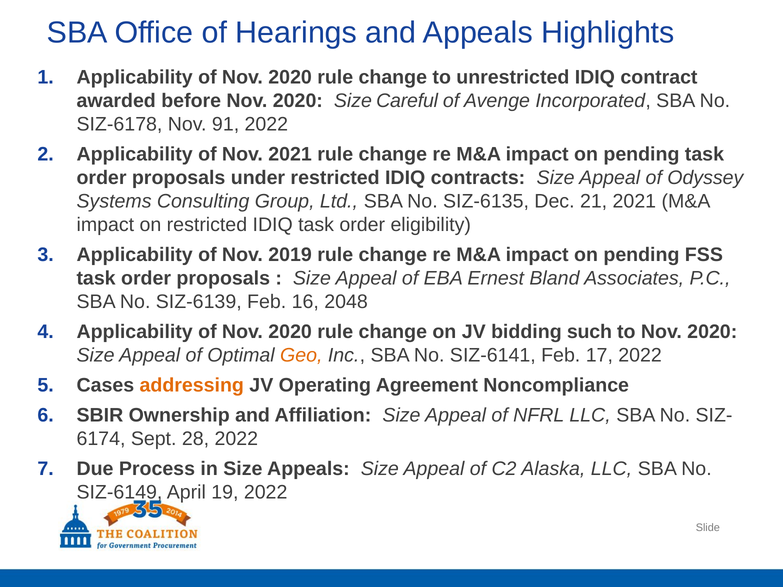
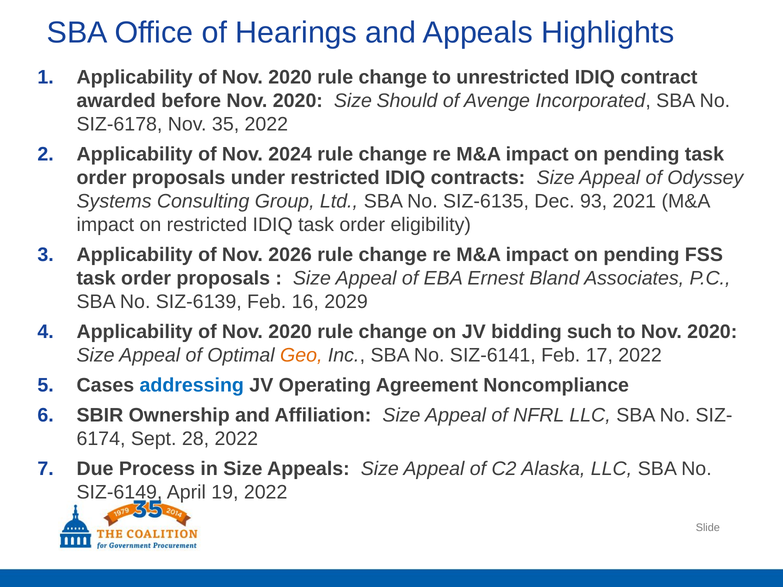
Careful: Careful -> Should
91: 91 -> 35
Nov 2021: 2021 -> 2024
21: 21 -> 93
2019: 2019 -> 2026
2048: 2048 -> 2029
addressing colour: orange -> blue
